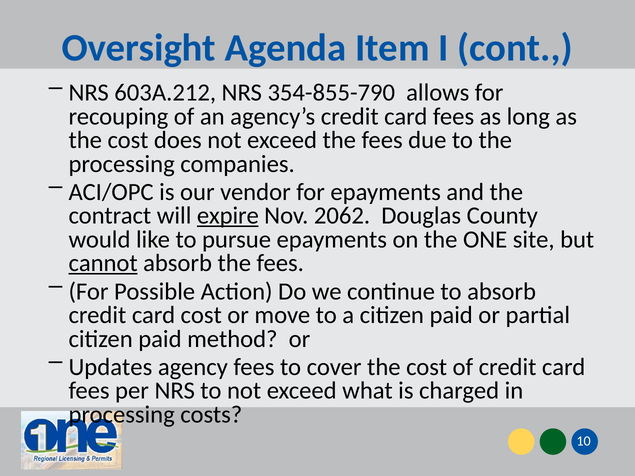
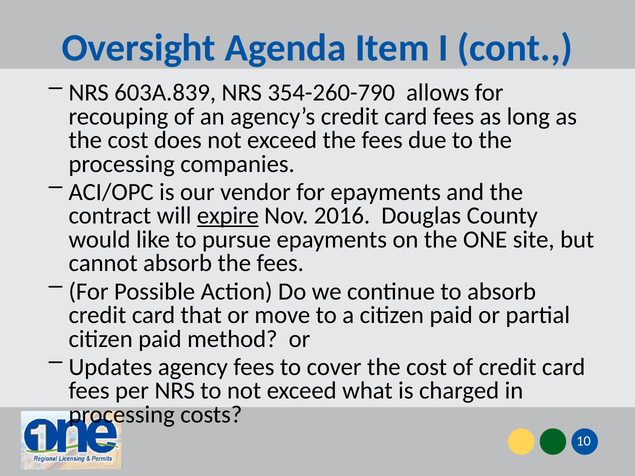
603A.212: 603A.212 -> 603A.839
354-855-790: 354-855-790 -> 354-260-790
2062: 2062 -> 2016
cannot underline: present -> none
card cost: cost -> that
